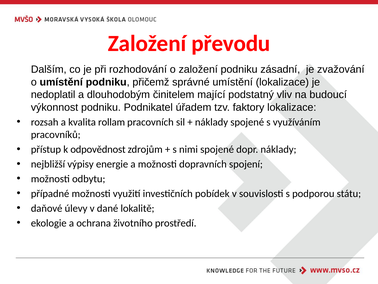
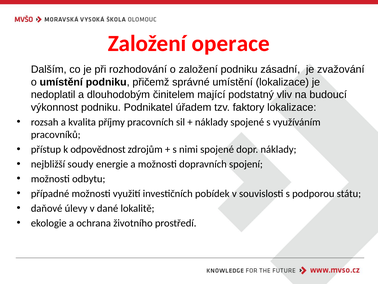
převodu: převodu -> operace
rollam: rollam -> příjmy
výpisy: výpisy -> soudy
